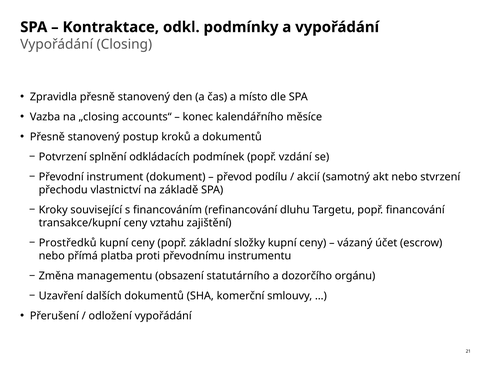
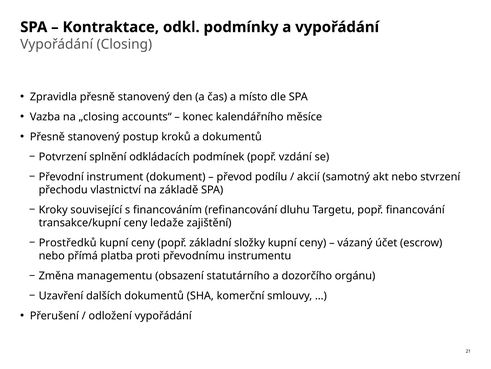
vztahu: vztahu -> ledaže
